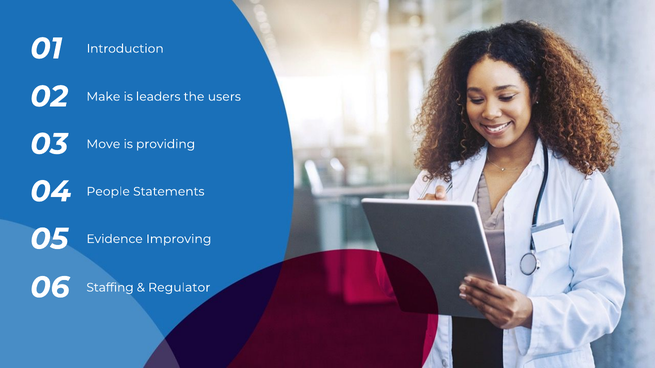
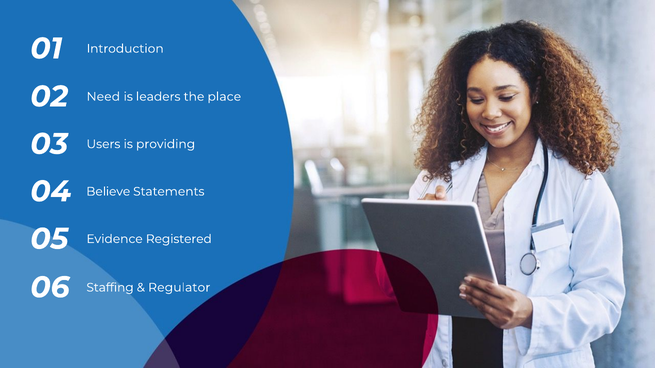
Make: Make -> Need
users: users -> place
Move: Move -> Users
People: People -> Believe
Improving: Improving -> Registered
